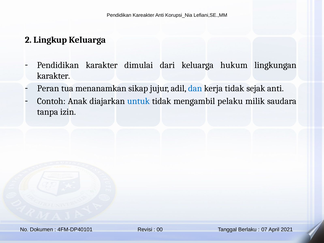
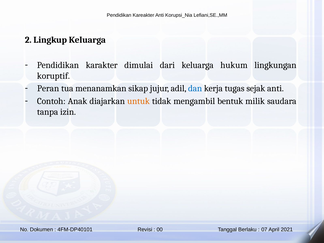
karakter at (53, 76): karakter -> koruptif
kerja tidak: tidak -> tugas
untuk colour: blue -> orange
pelaku: pelaku -> bentuk
